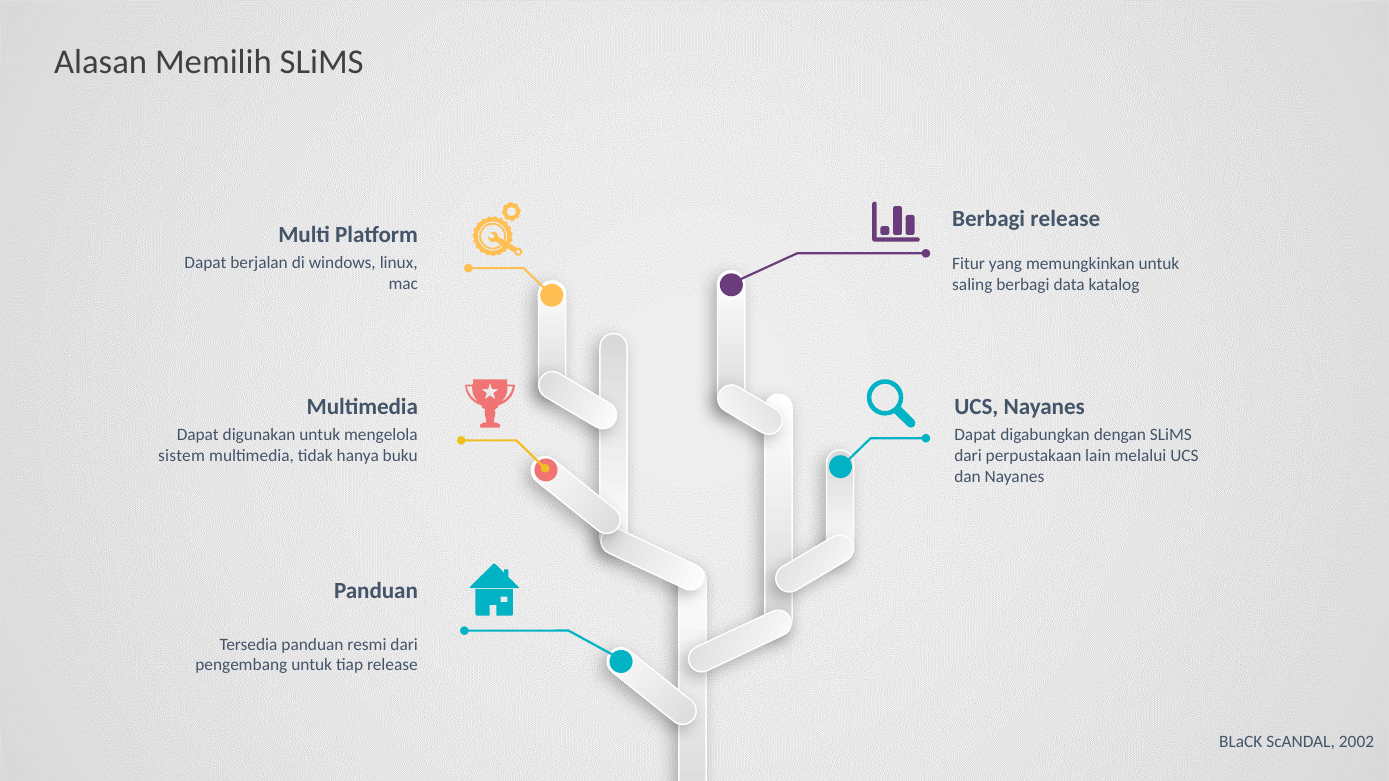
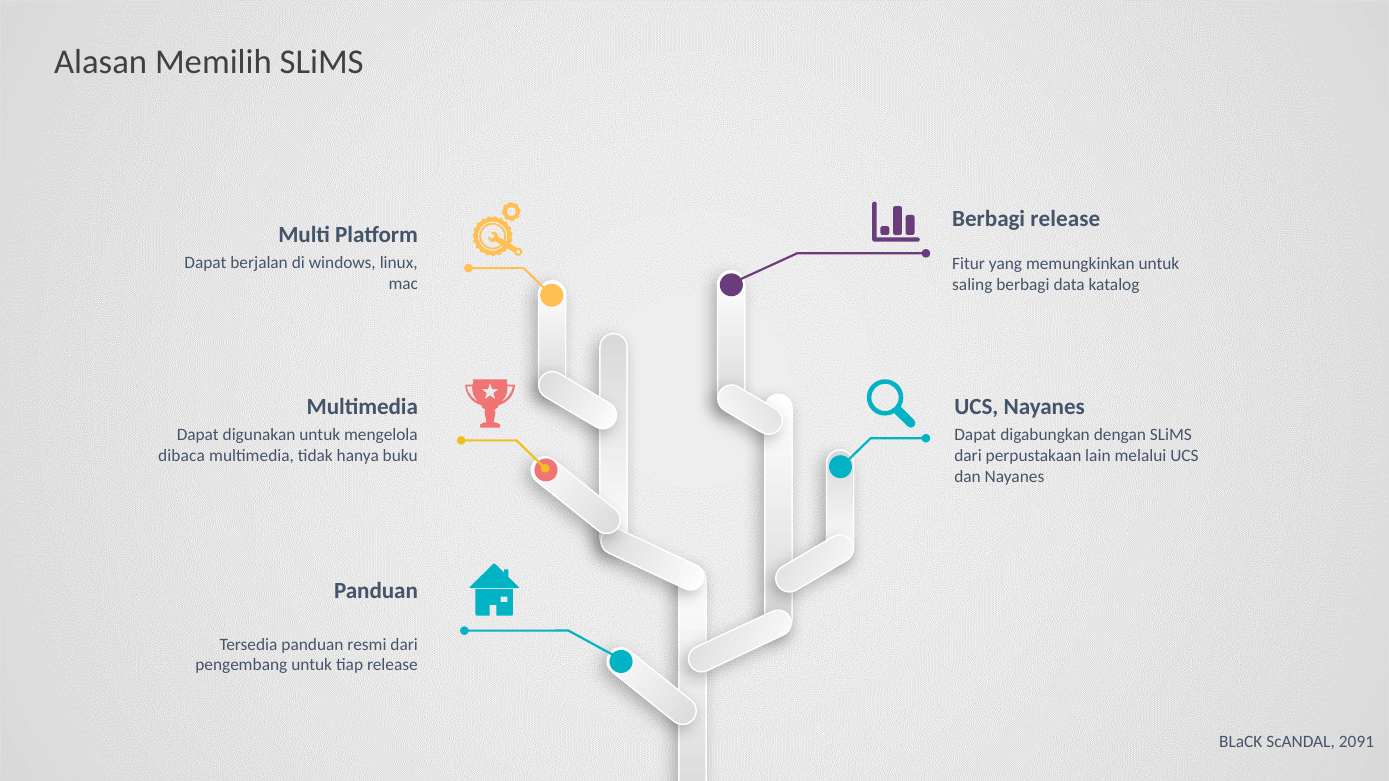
sistem: sistem -> dibaca
2002: 2002 -> 2091
